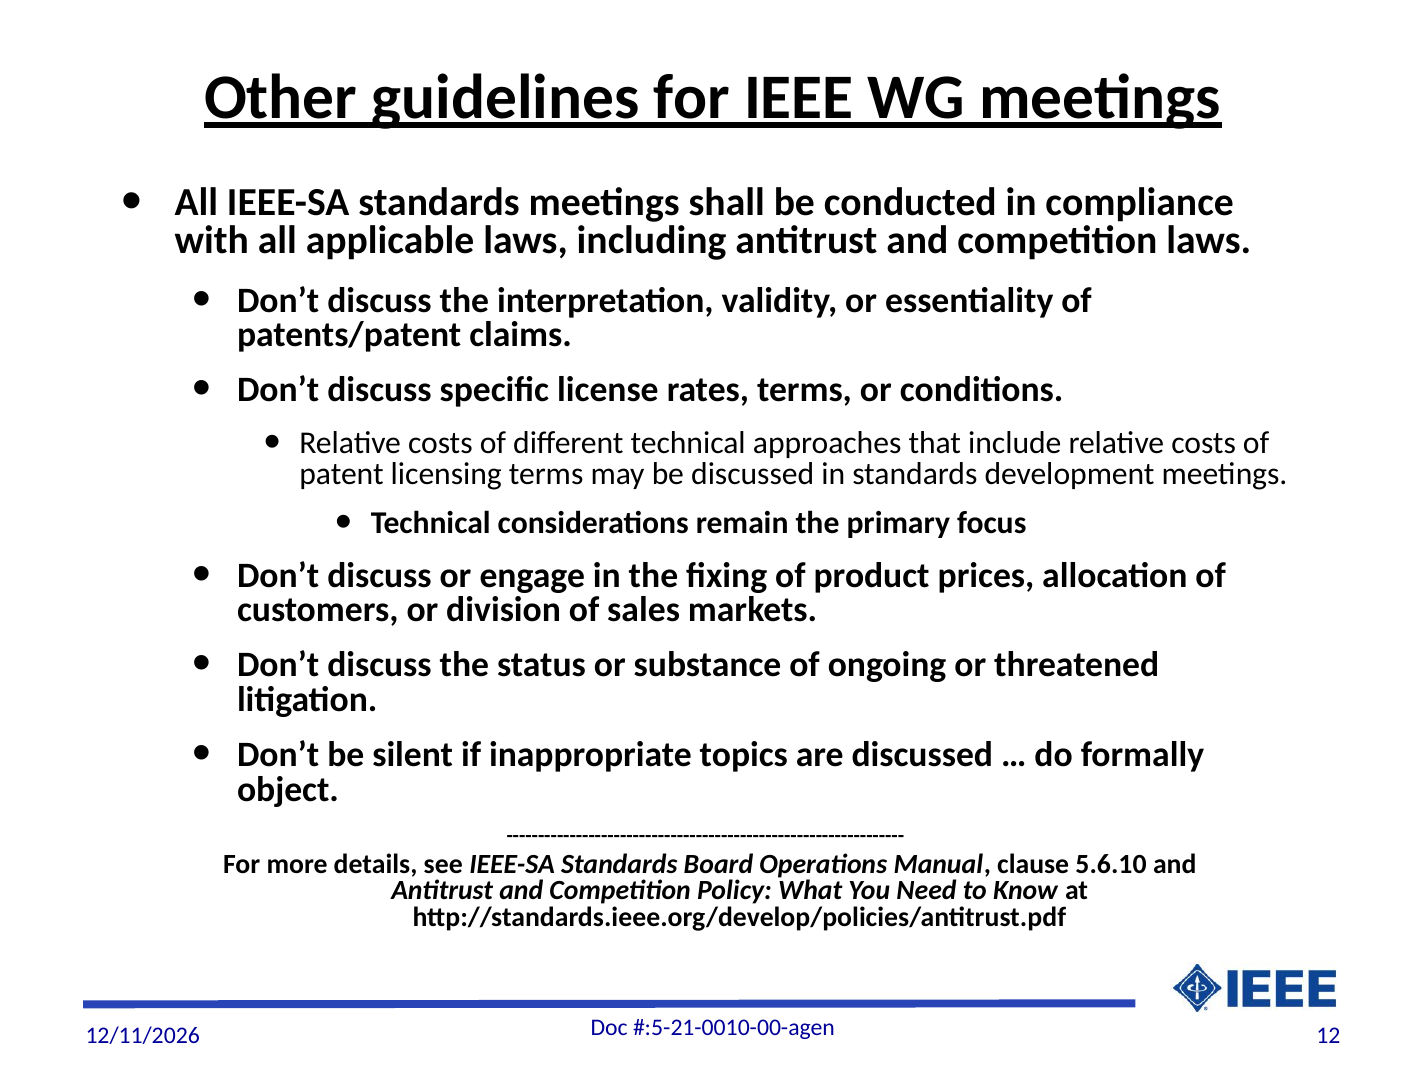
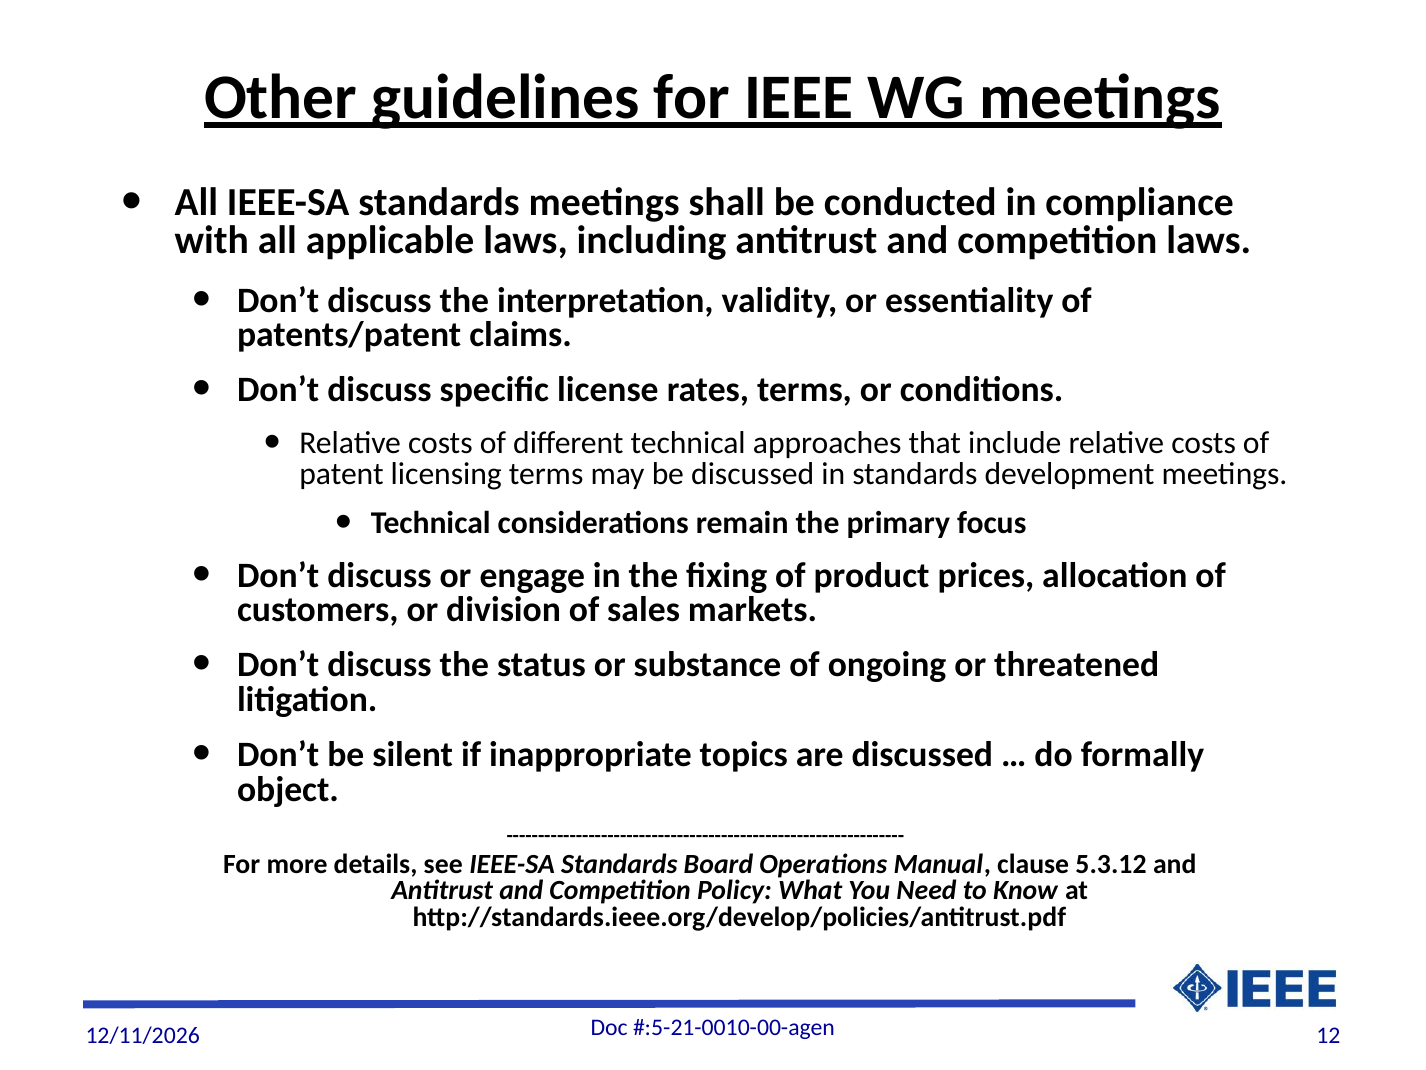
5.6.10: 5.6.10 -> 5.3.12
